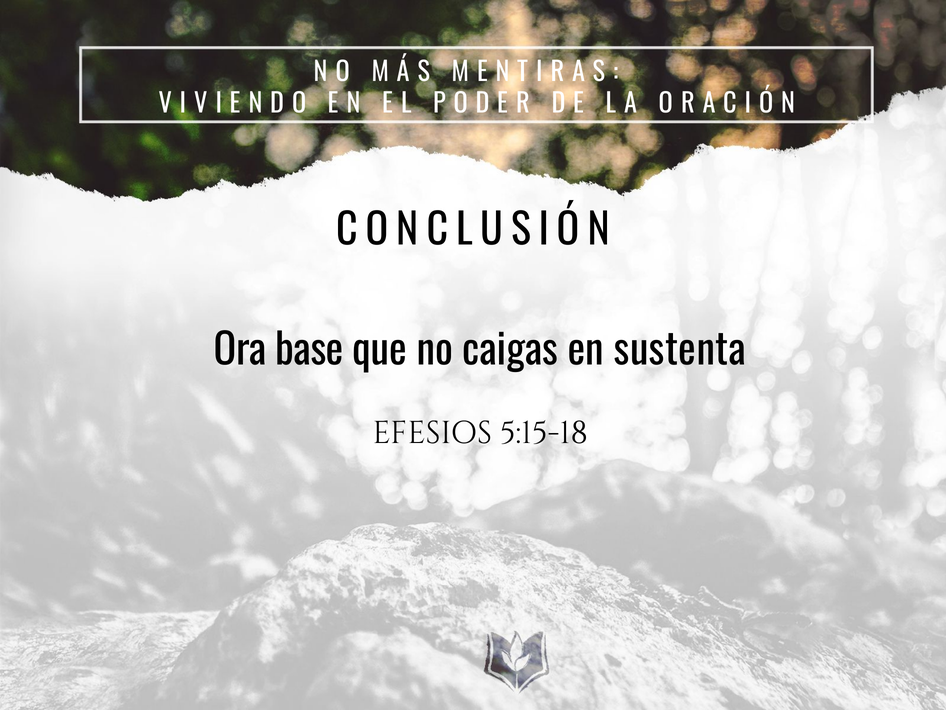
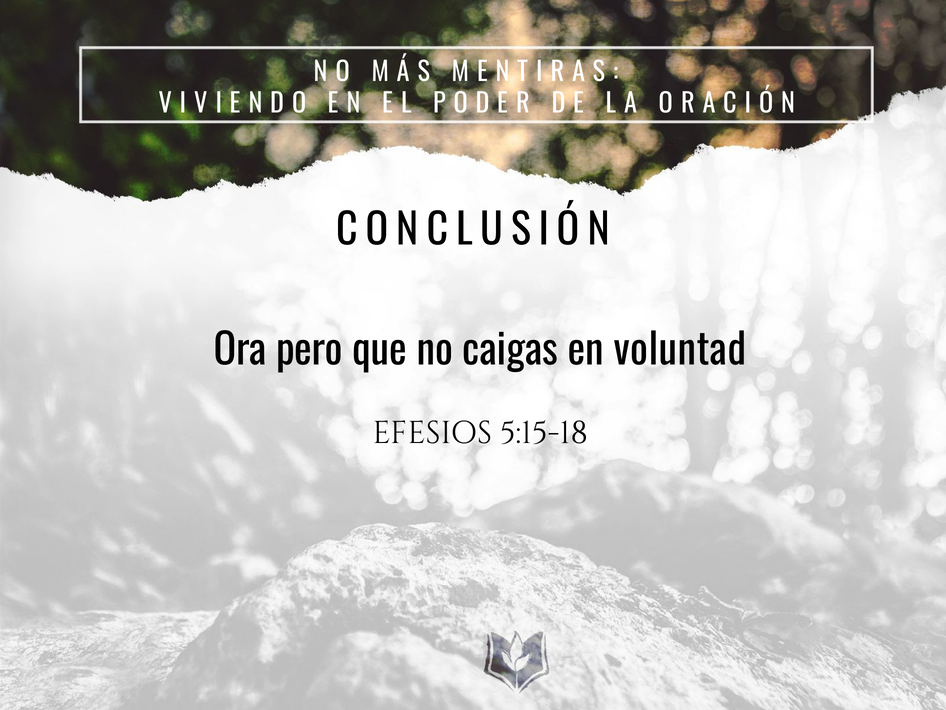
base: base -> pero
sustenta: sustenta -> voluntad
